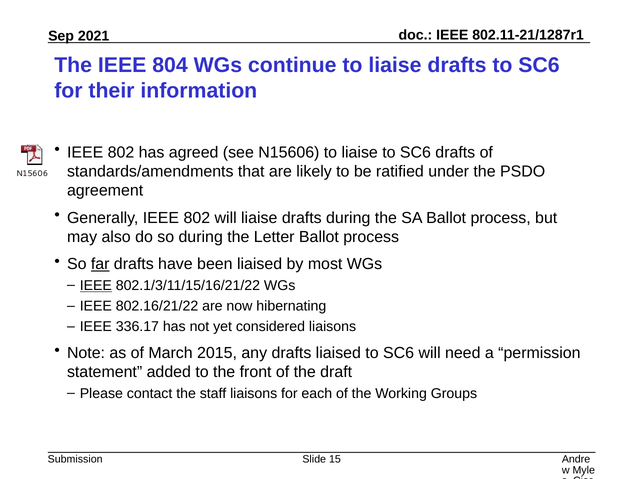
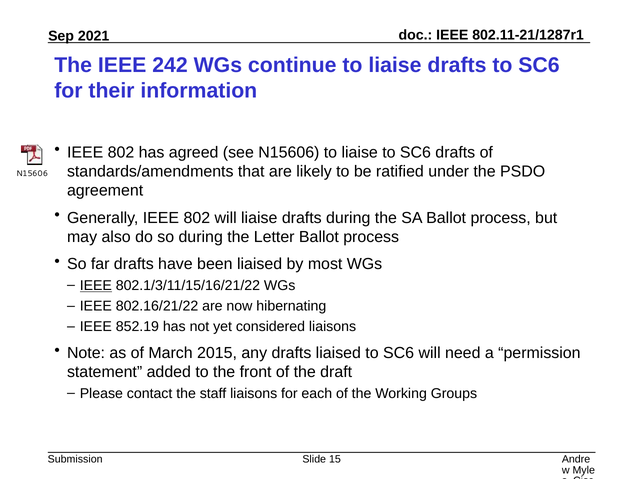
804: 804 -> 242
far underline: present -> none
336.17: 336.17 -> 852.19
